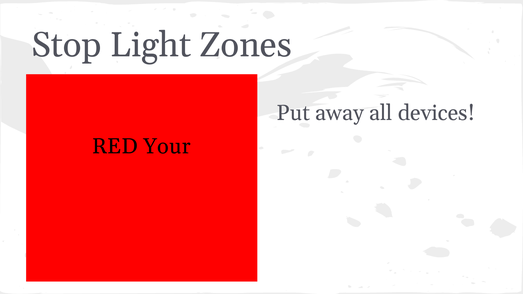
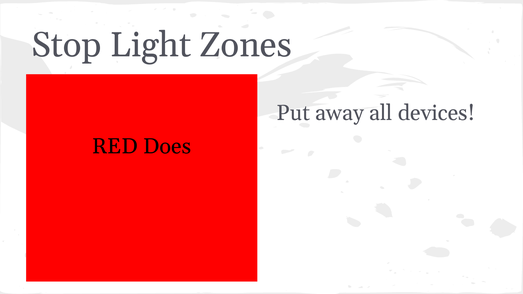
Your: Your -> Does
